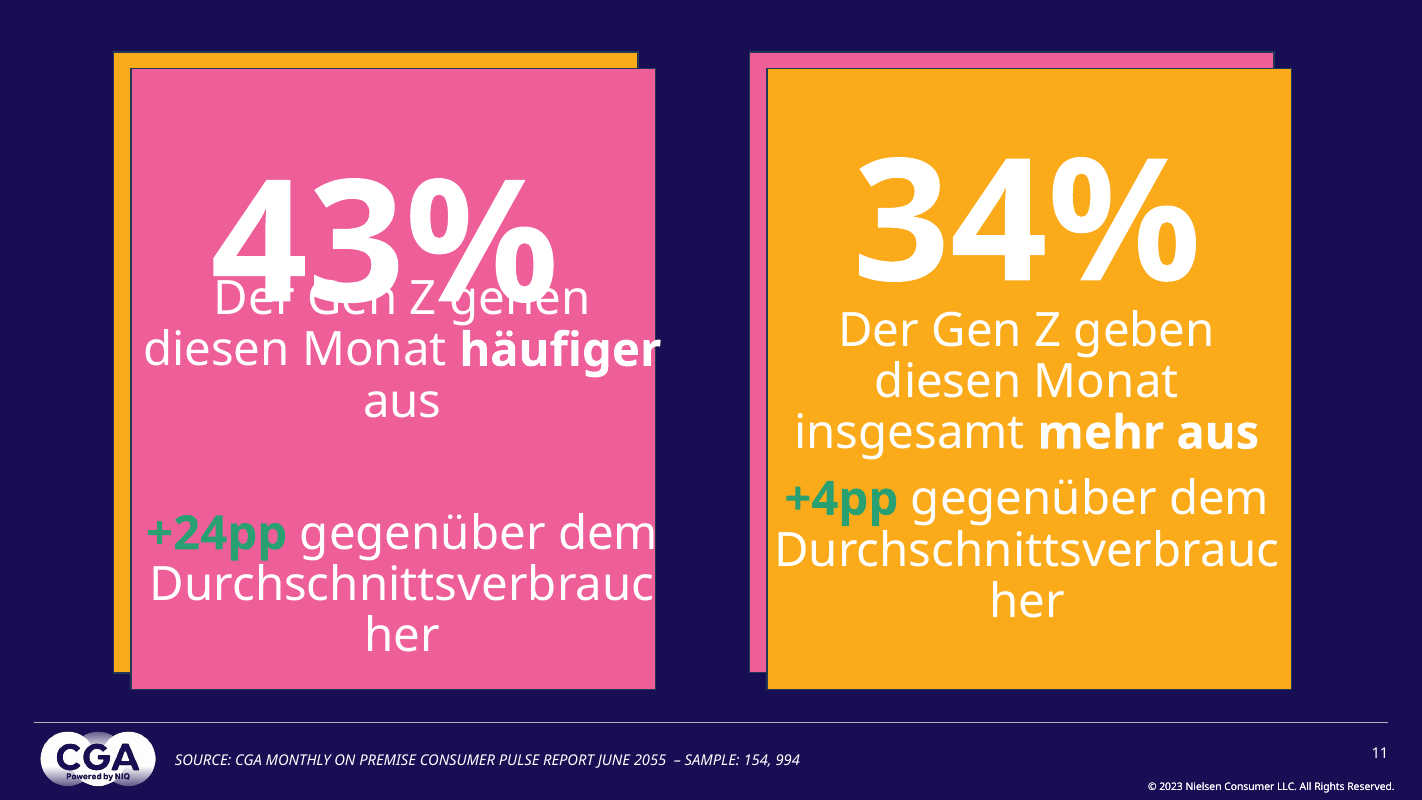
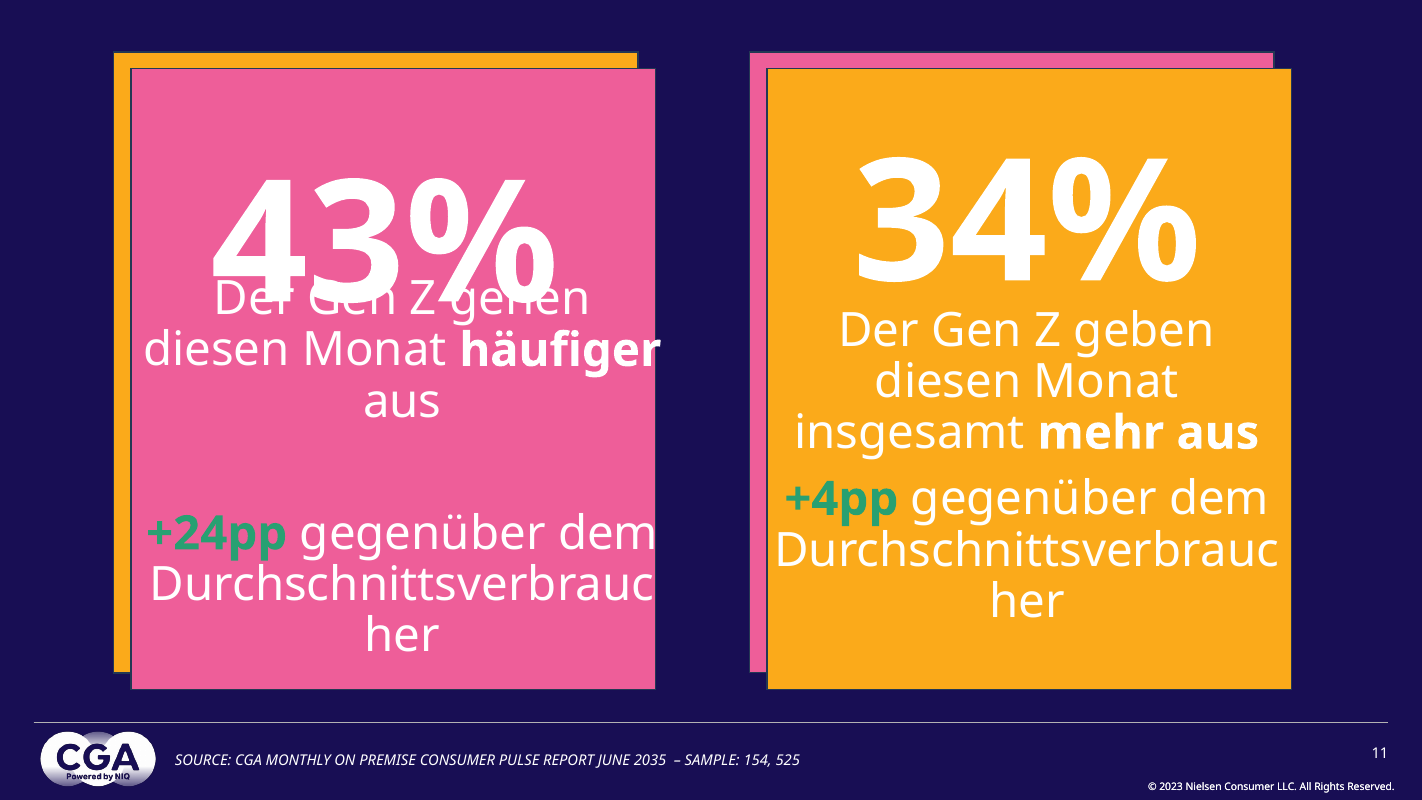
2055: 2055 -> 2035
994: 994 -> 525
